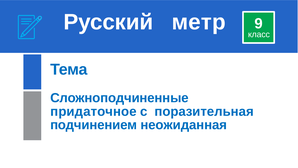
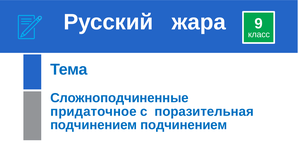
метр: метр -> жара
подчинением неожиданная: неожиданная -> подчинением
